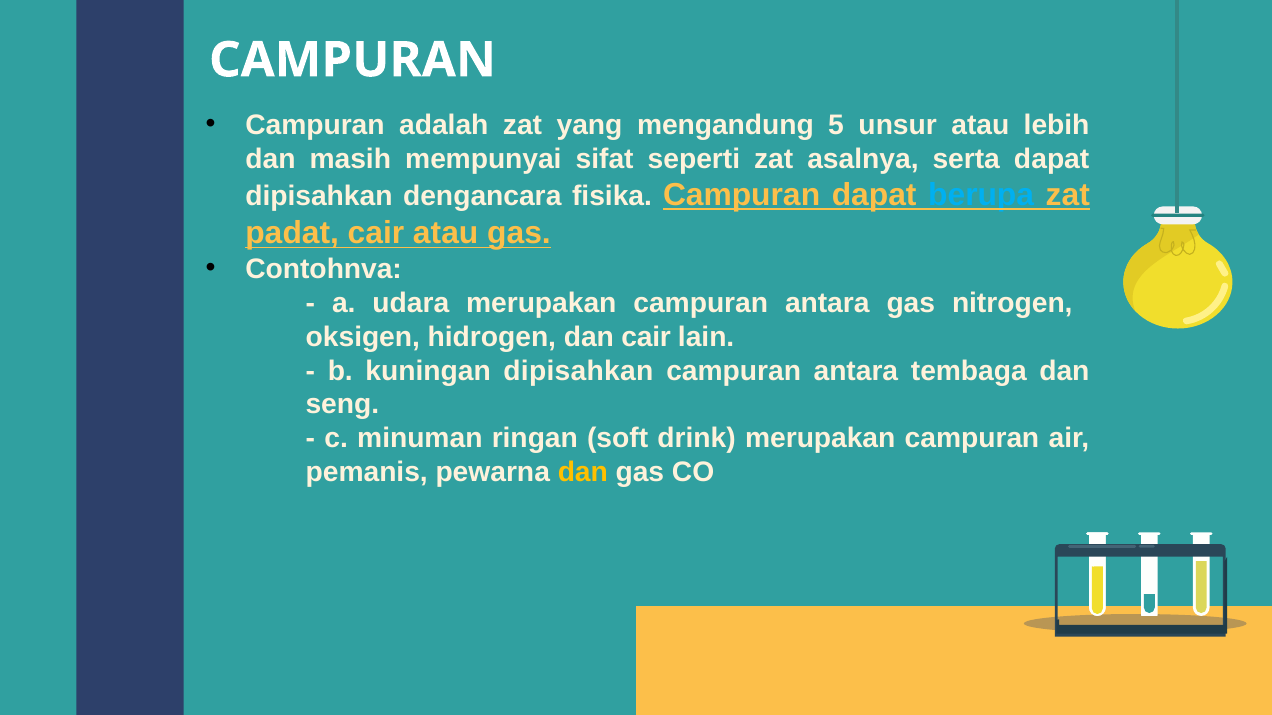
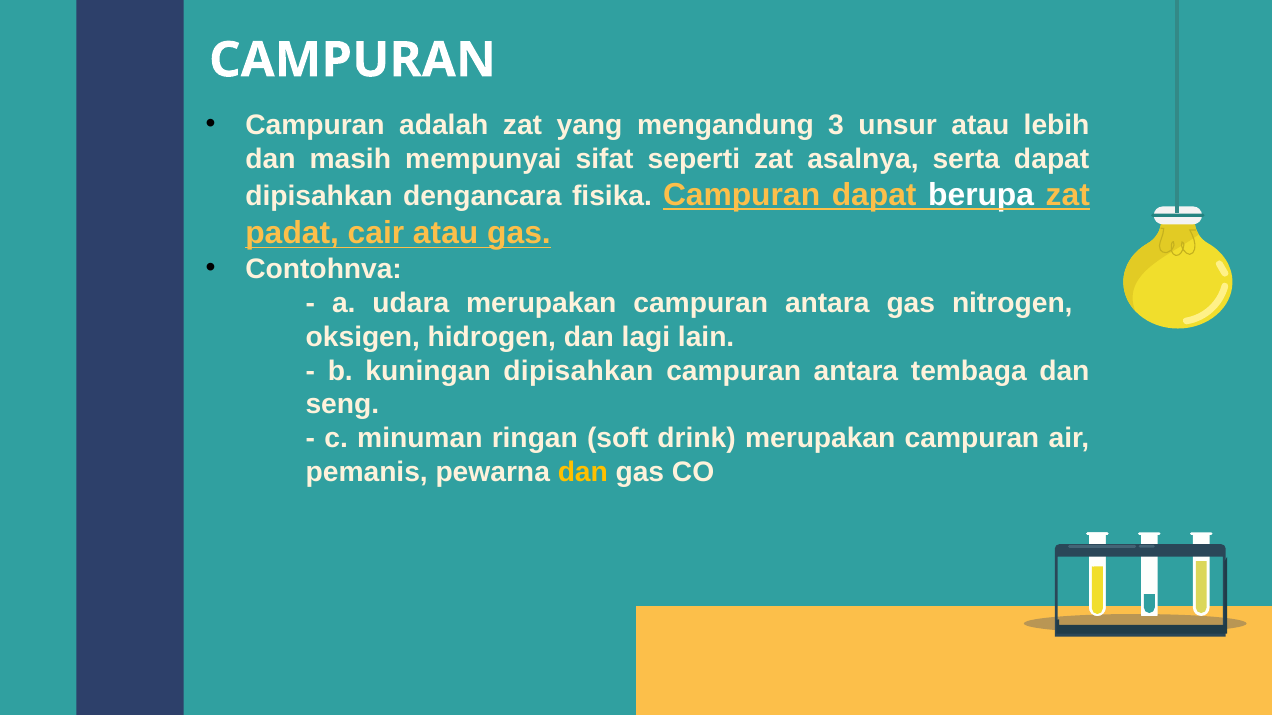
5: 5 -> 3
berupa colour: light blue -> white
dan cair: cair -> lagi
